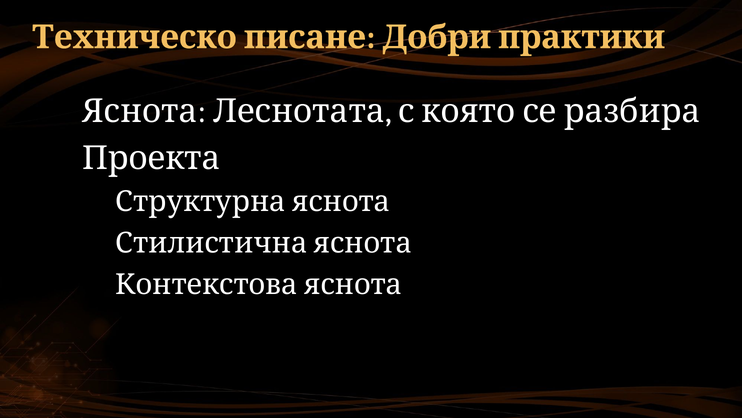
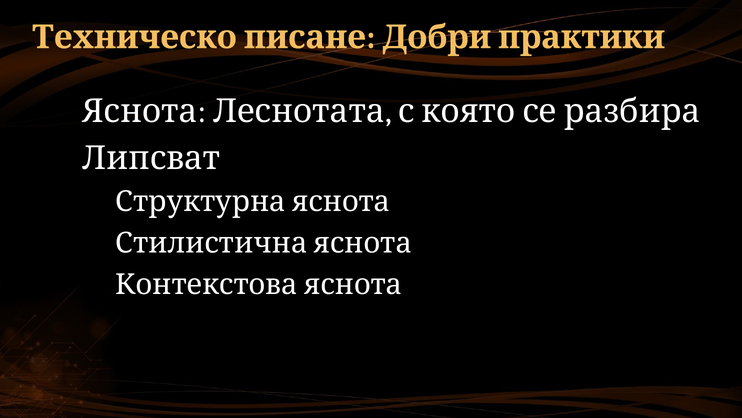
Проекта: Проекта -> Липсват
